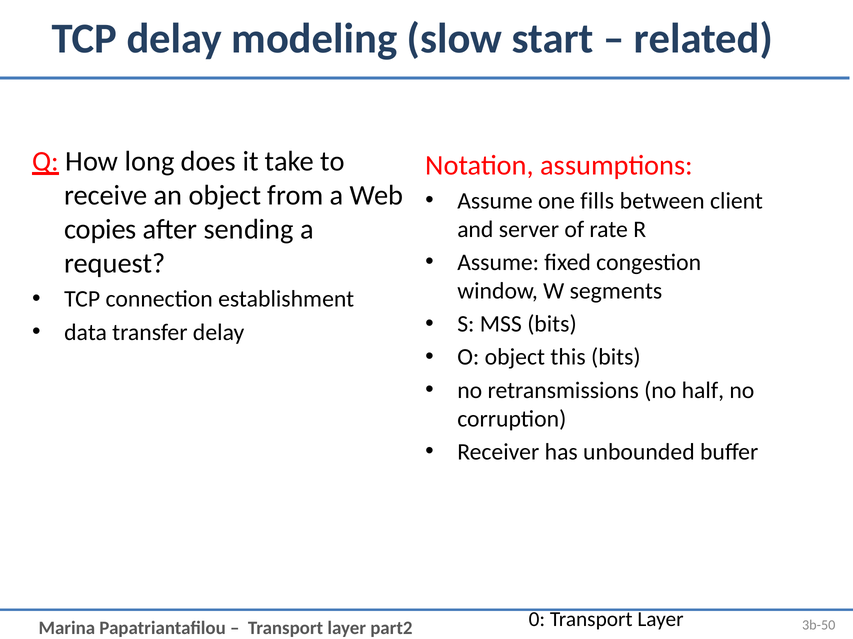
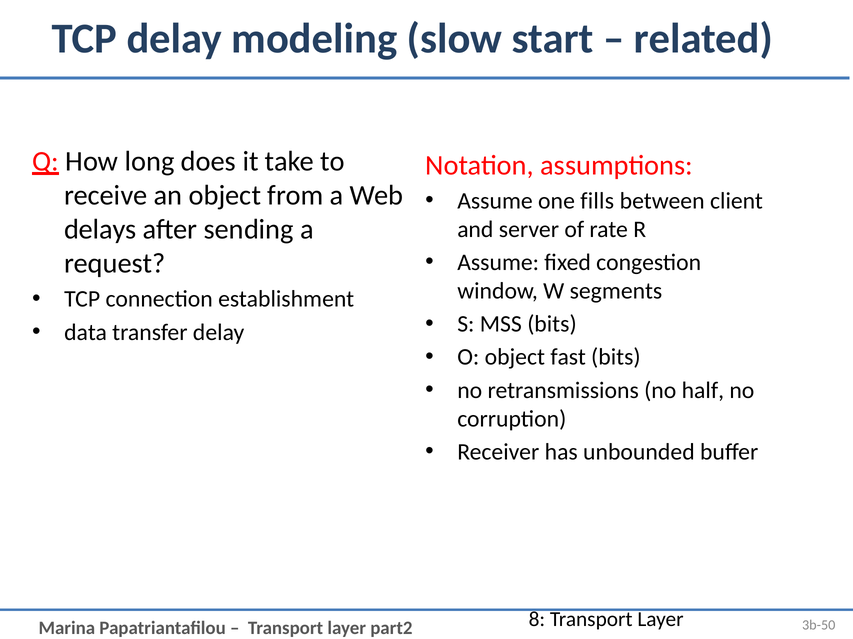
copies: copies -> delays
this: this -> fast
0: 0 -> 8
